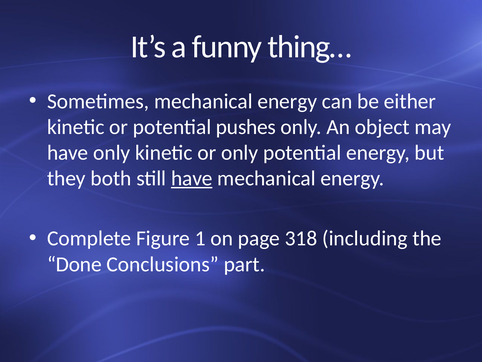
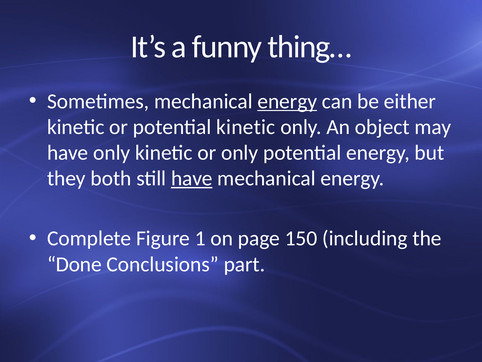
energy at (287, 101) underline: none -> present
potential pushes: pushes -> kinetic
318: 318 -> 150
